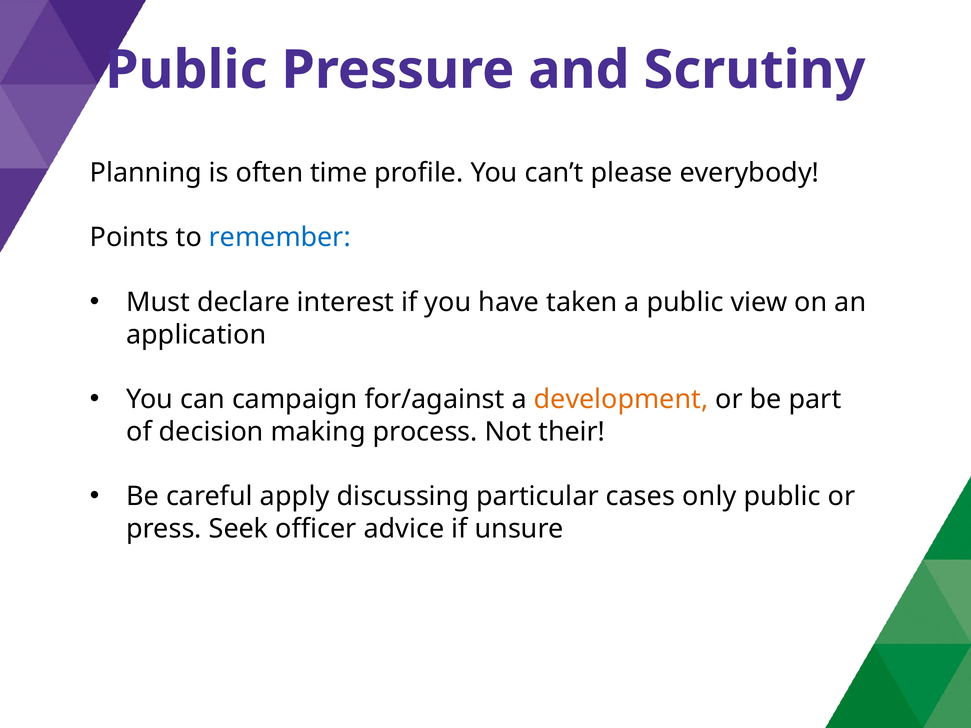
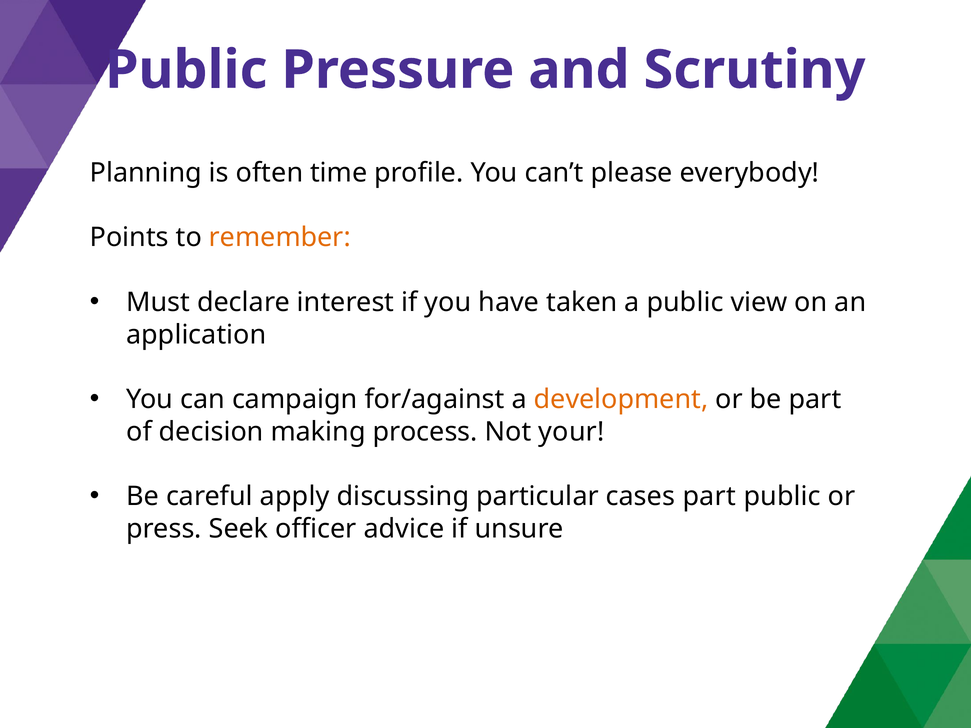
remember colour: blue -> orange
their: their -> your
cases only: only -> part
